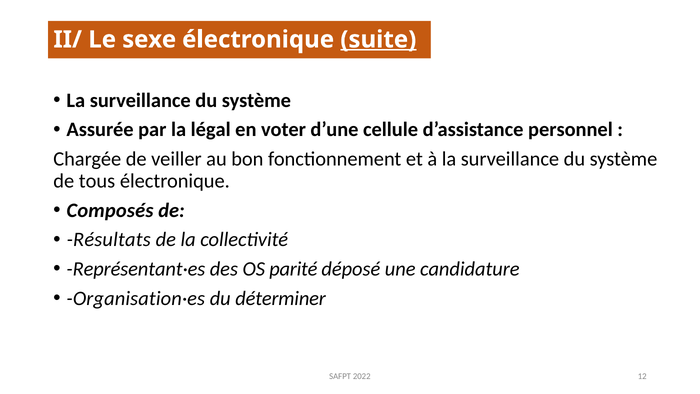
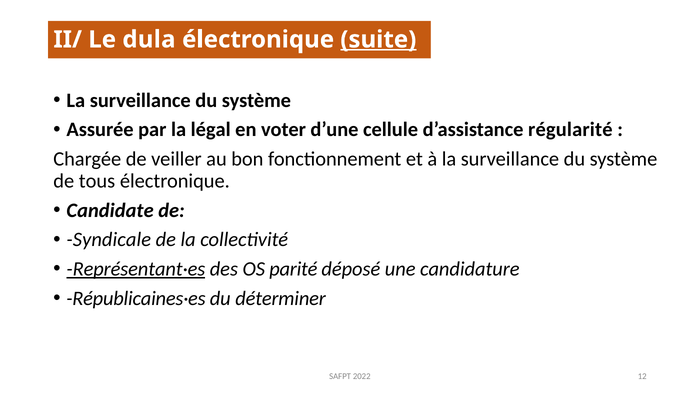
sexe: sexe -> dula
personnel: personnel -> régularité
Composés: Composés -> Candidate
Résultats: Résultats -> Syndicale
Représentant·es underline: none -> present
Organisation·es: Organisation·es -> Républicaines·es
